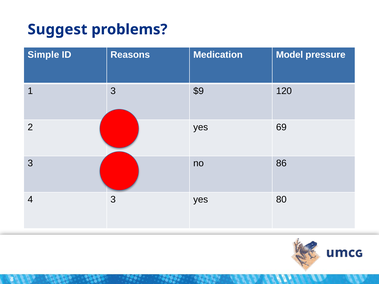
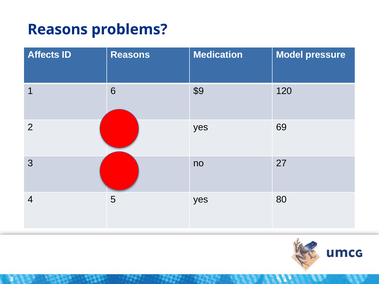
Suggest at (58, 29): Suggest -> Reasons
Simple: Simple -> Affects
1 3: 3 -> 6
86: 86 -> 27
4 3: 3 -> 5
